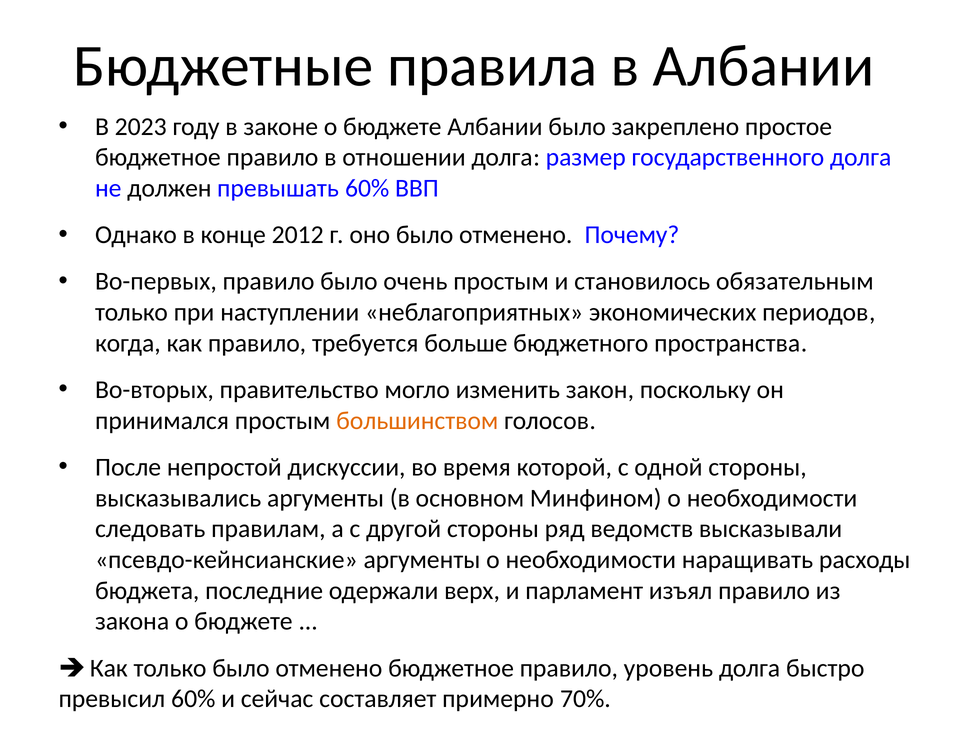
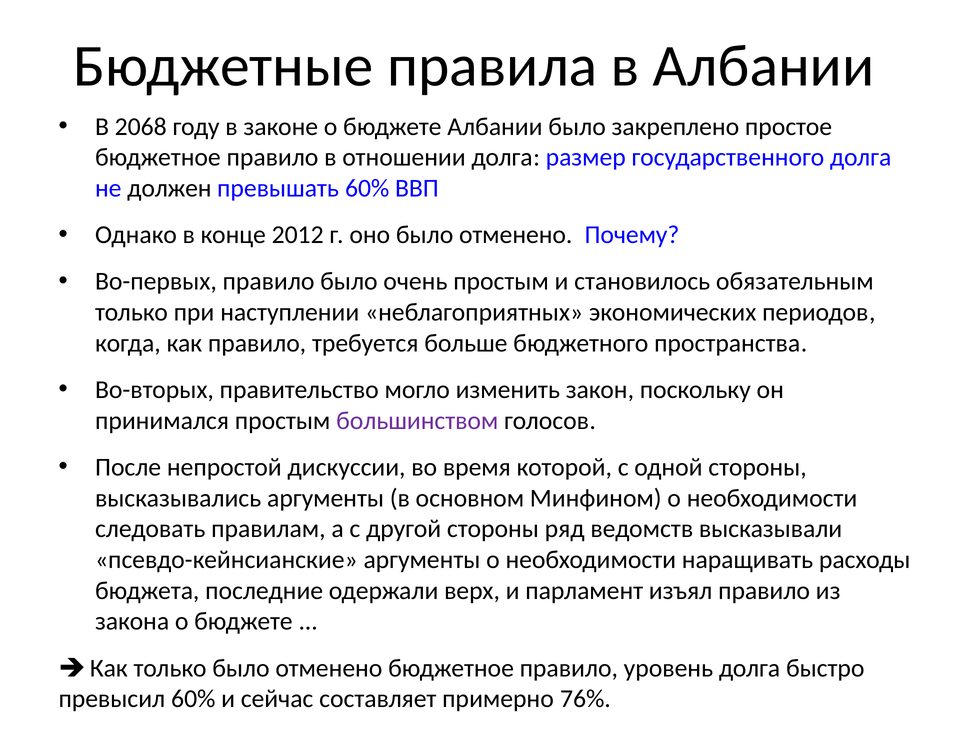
2023: 2023 -> 2068
большинством colour: orange -> purple
70%: 70% -> 76%
